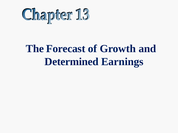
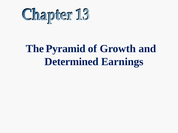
Forecast: Forecast -> Pyramid
